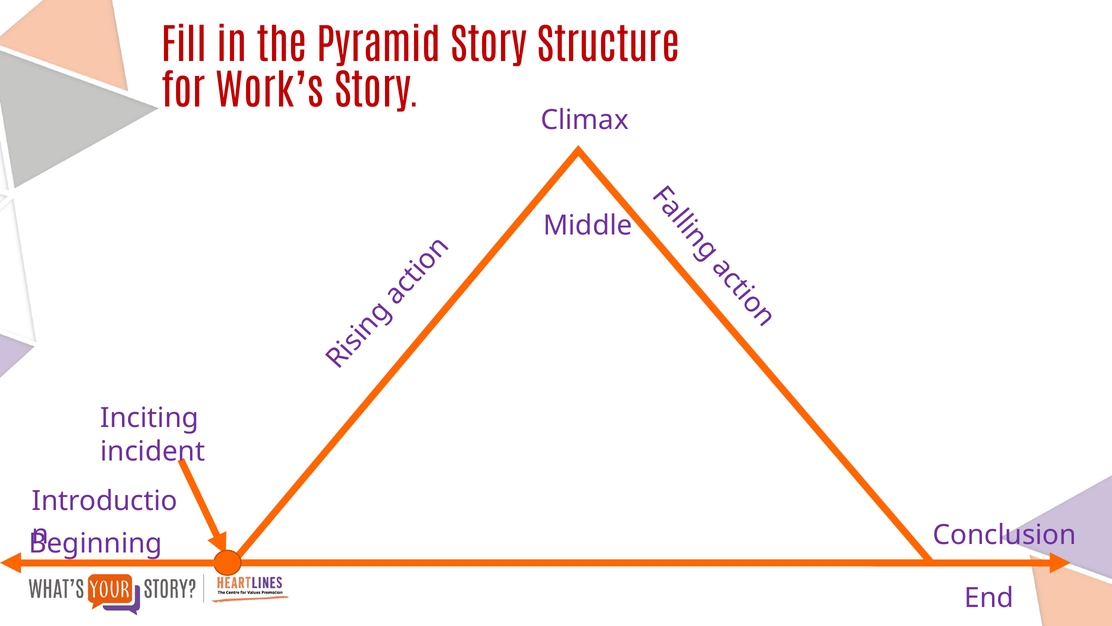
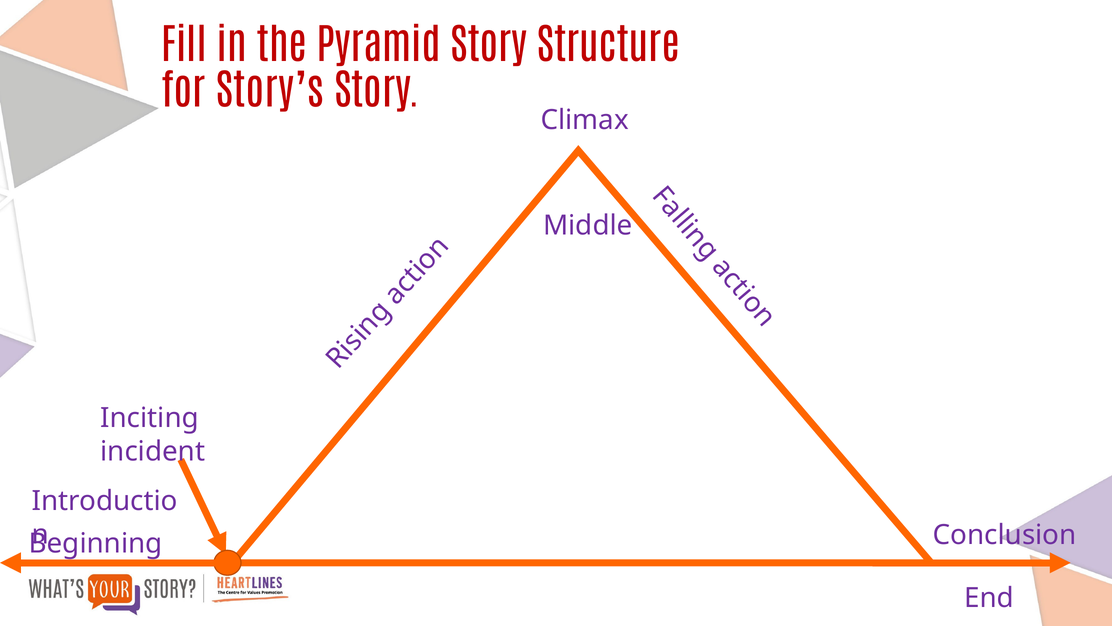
Work’s: Work’s -> Story’s
